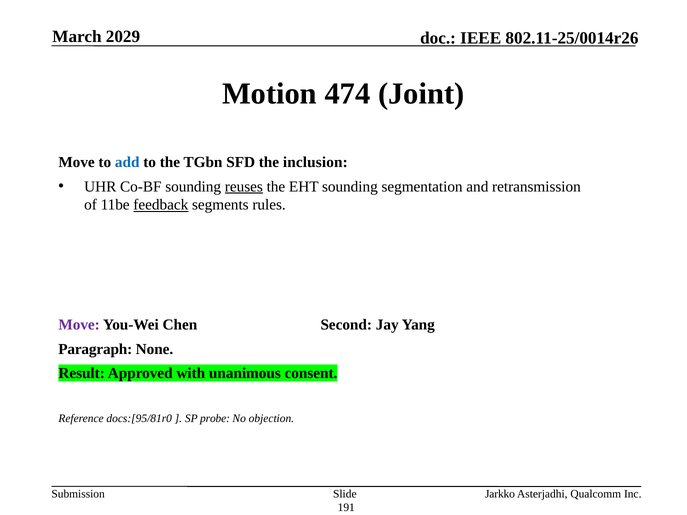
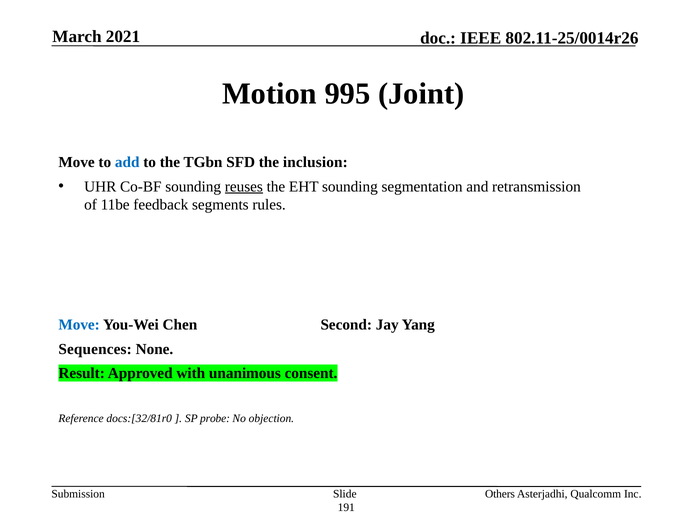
2029: 2029 -> 2021
474: 474 -> 995
feedback underline: present -> none
Move at (79, 325) colour: purple -> blue
Paragraph: Paragraph -> Sequences
docs:[95/81r0: docs:[95/81r0 -> docs:[32/81r0
Jarkko: Jarkko -> Others
